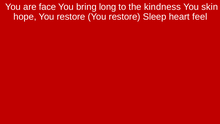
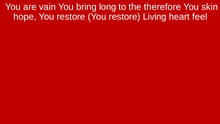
face: face -> vain
kindness: kindness -> therefore
Sleep: Sleep -> Living
